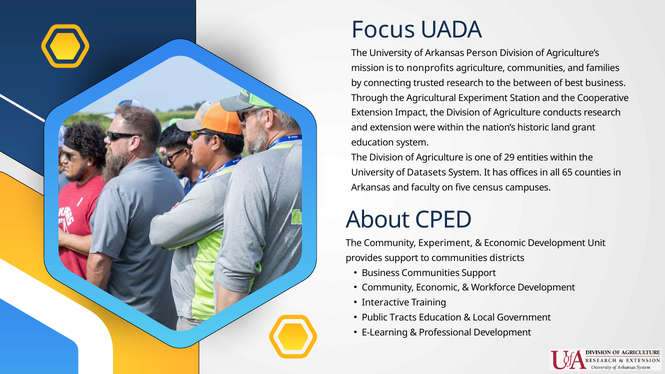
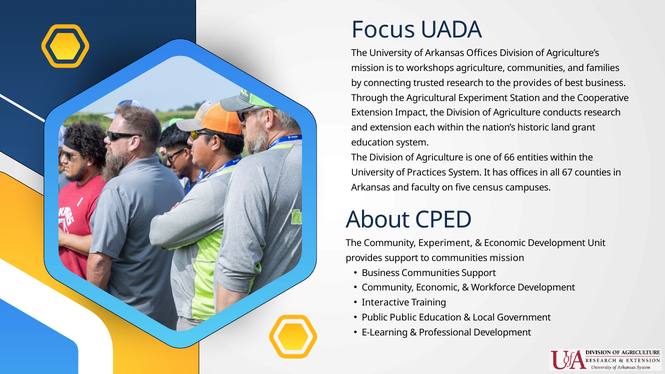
Arkansas Person: Person -> Offices
nonprofits: nonprofits -> workshops
the between: between -> provides
were: were -> each
29: 29 -> 66
Datasets: Datasets -> Practices
65: 65 -> 67
communities districts: districts -> mission
Public Tracts: Tracts -> Public
